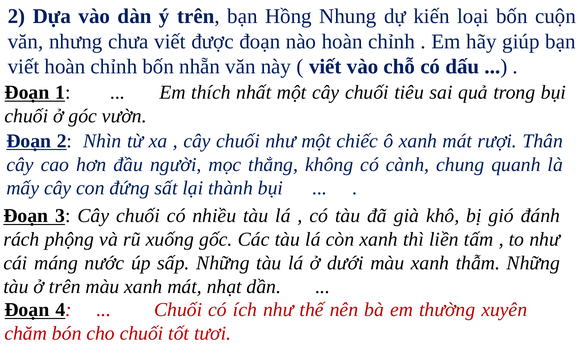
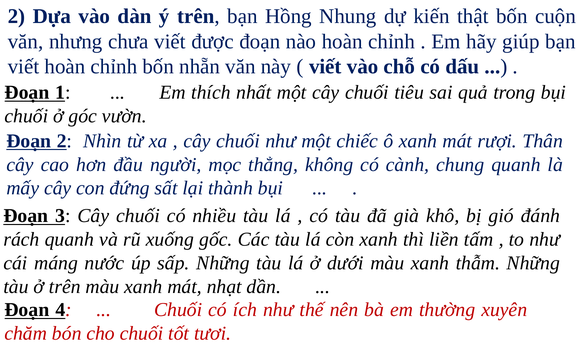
loại: loại -> thật
rách phộng: phộng -> quanh
